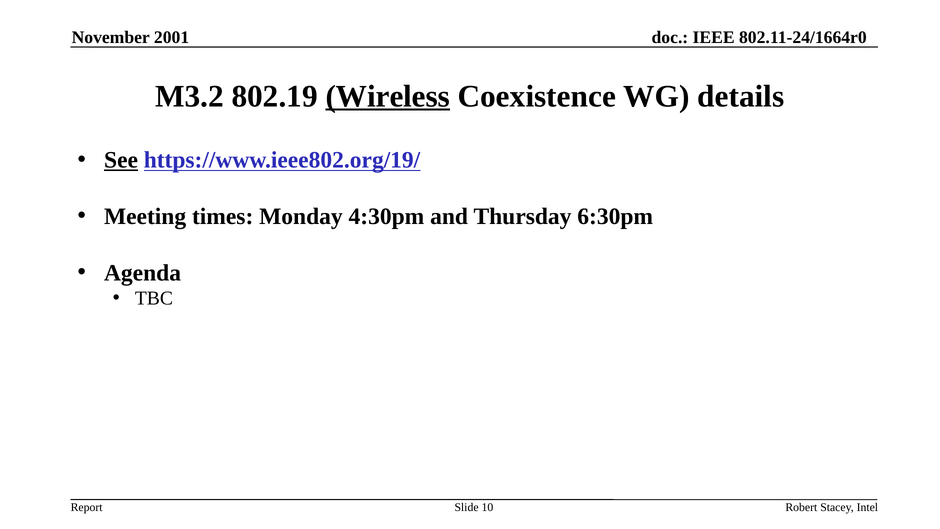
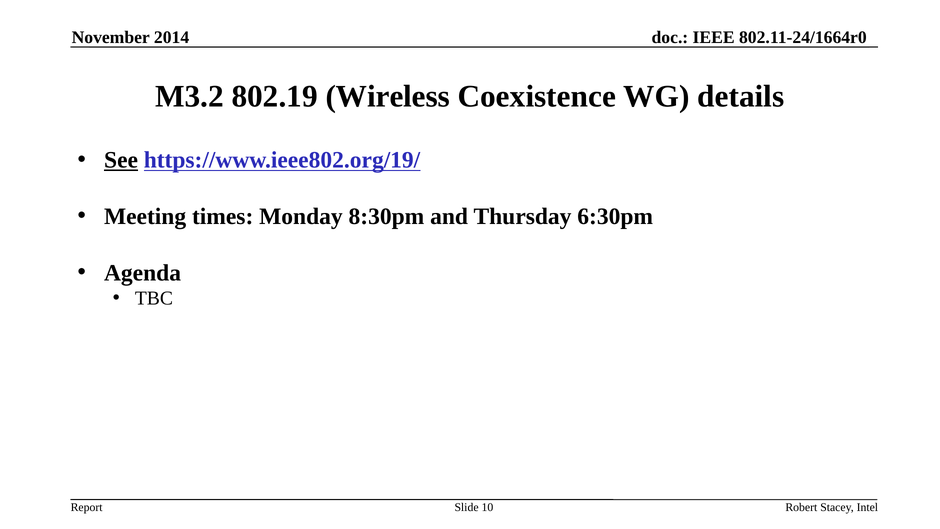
2001: 2001 -> 2014
Wireless underline: present -> none
4:30pm: 4:30pm -> 8:30pm
